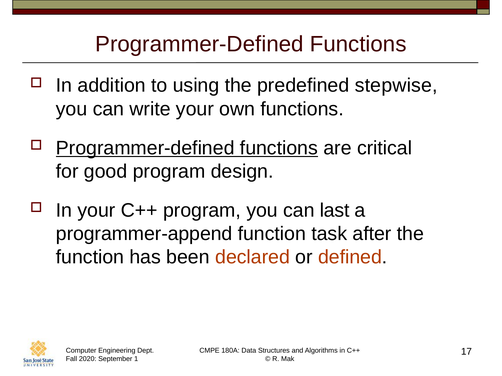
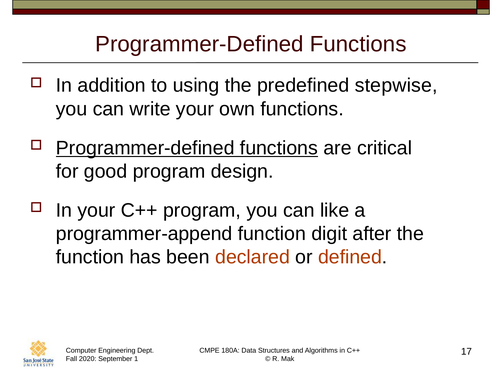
last: last -> like
task: task -> digit
